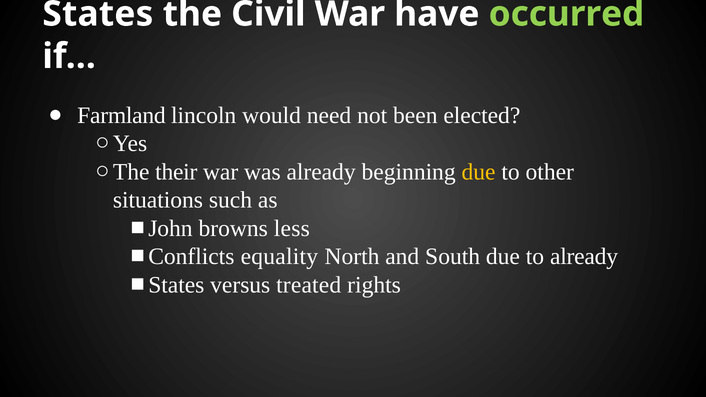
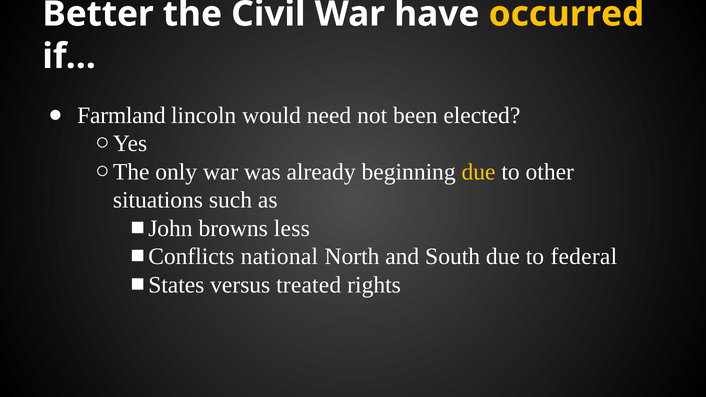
States: States -> Better
occurred colour: light green -> yellow
their: their -> only
equality: equality -> national
to already: already -> federal
